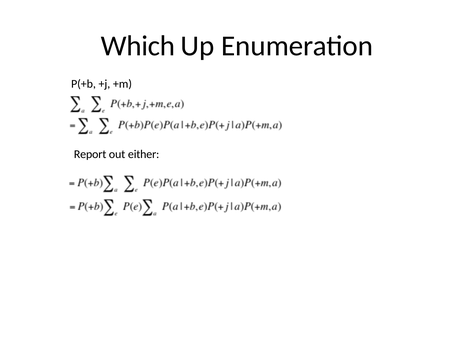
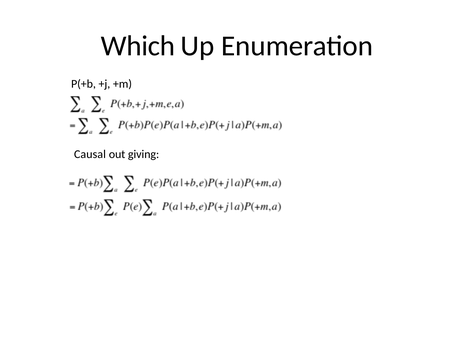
Report: Report -> Causal
either: either -> giving
